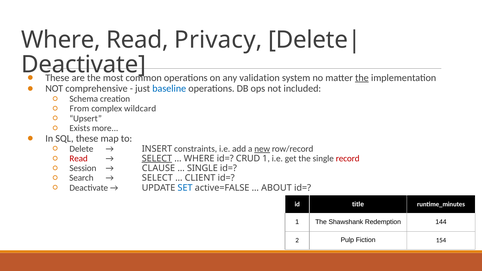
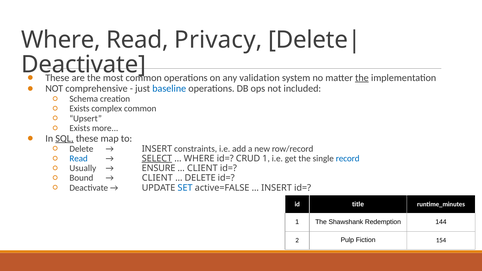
From at (79, 109): From -> Exists
complex wildcard: wildcard -> common
SQL underline: none -> present
new underline: present -> none
Read at (79, 159) colour: red -> blue
record colour: red -> blue
Session: Session -> Usually
CLAUSE: CLAUSE -> ENSURE
SINGLE at (202, 168): SINGLE -> CLIENT
Search: Search -> Bound
SELECT at (157, 178): SELECT -> CLIENT
CLIENT at (200, 178): CLIENT -> DELETE
ABOUT at (276, 188): ABOUT -> INSERT
